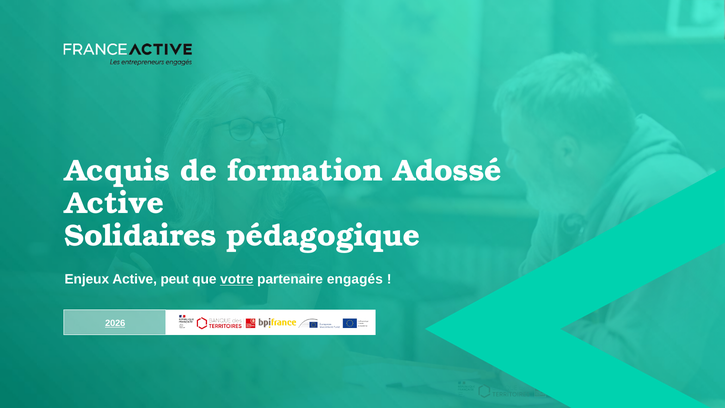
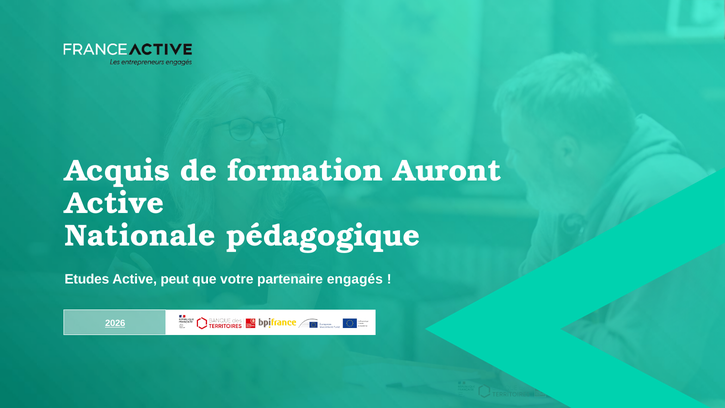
Adossé: Adossé -> Auront
Solidaires: Solidaires -> Nationale
Enjeux: Enjeux -> Etudes
votre underline: present -> none
